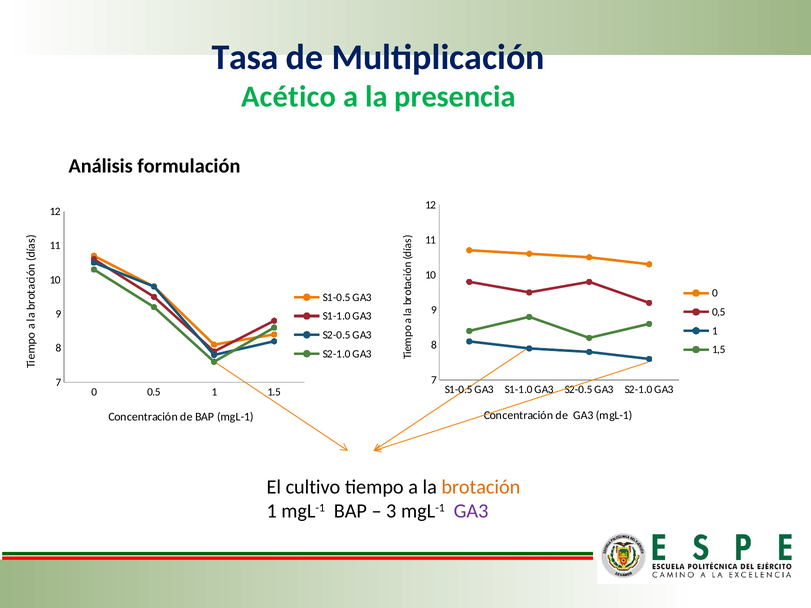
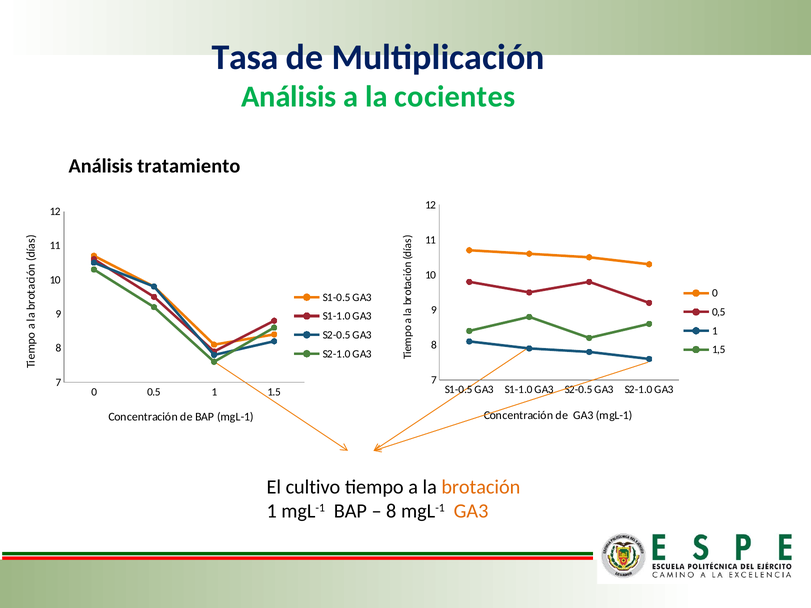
Acético at (289, 97): Acético -> Análisis
presencia: presencia -> cocientes
formulación: formulación -> tratamiento
3 at (391, 511): 3 -> 8
GA3 at (471, 511) colour: purple -> orange
